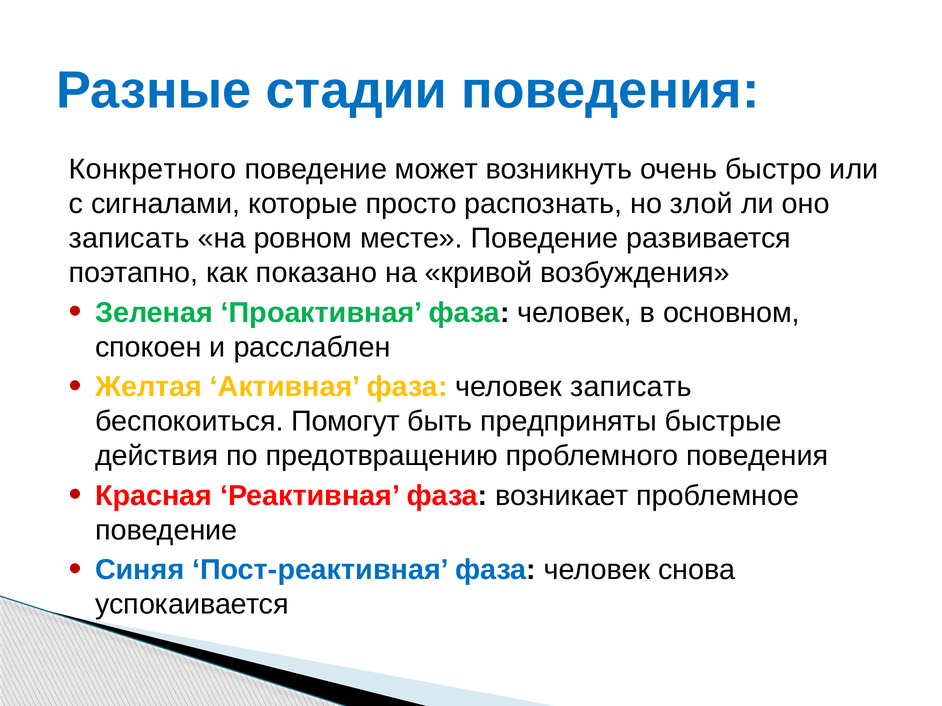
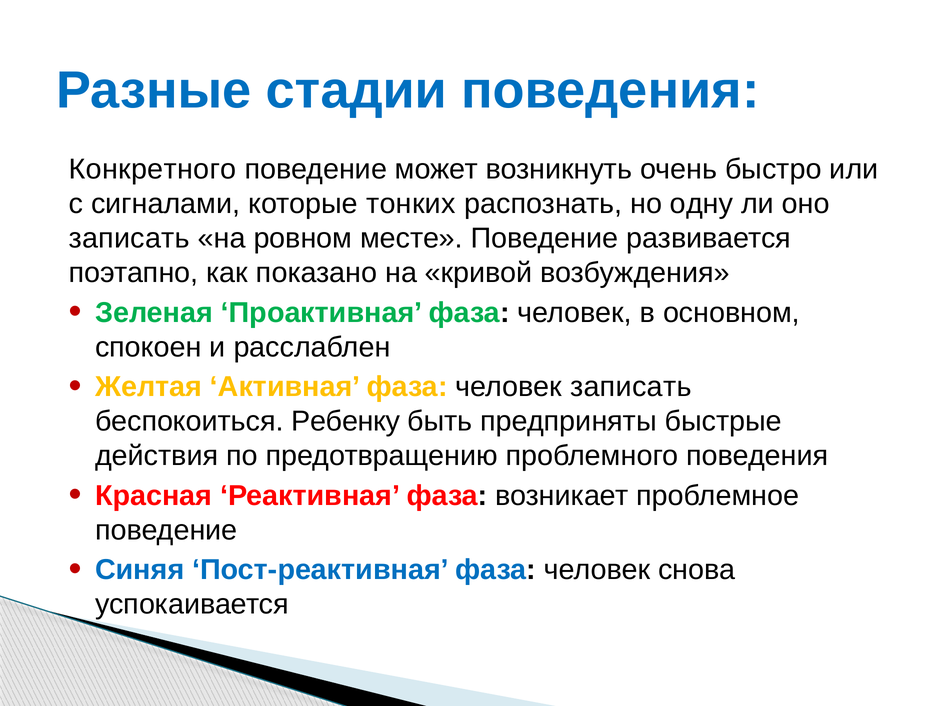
просто: просто -> тонких
злой: злой -> одну
Помогут: Помогут -> Ребенку
